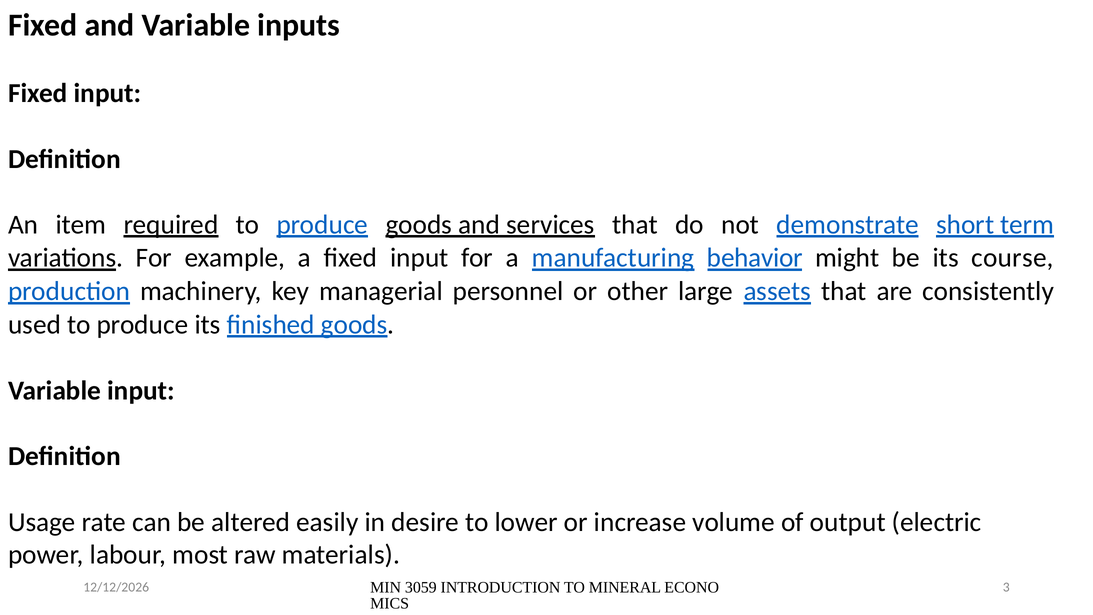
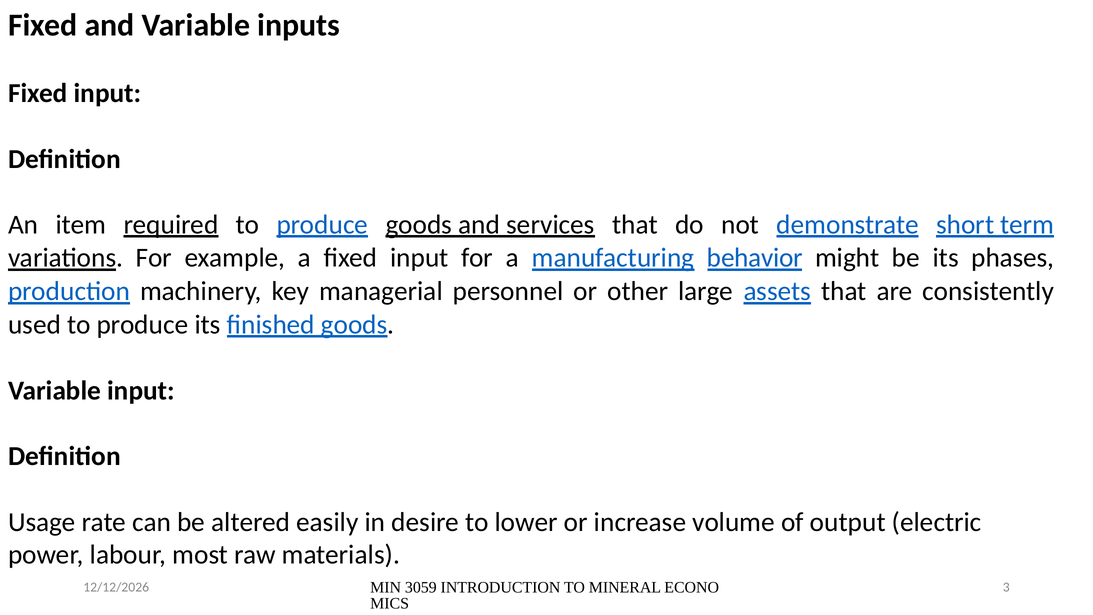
course: course -> phases
